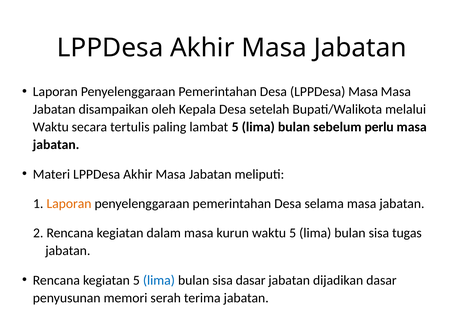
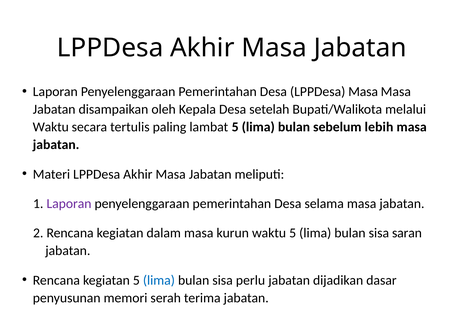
perlu: perlu -> lebih
Laporan at (69, 204) colour: orange -> purple
tugas: tugas -> saran
sisa dasar: dasar -> perlu
